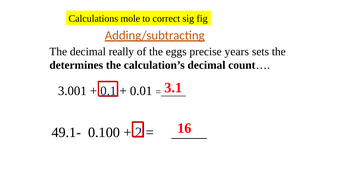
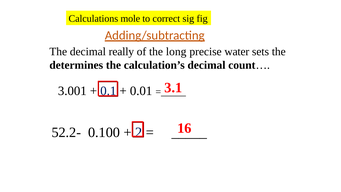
eggs: eggs -> long
years: years -> water
49.1-: 49.1- -> 52.2-
